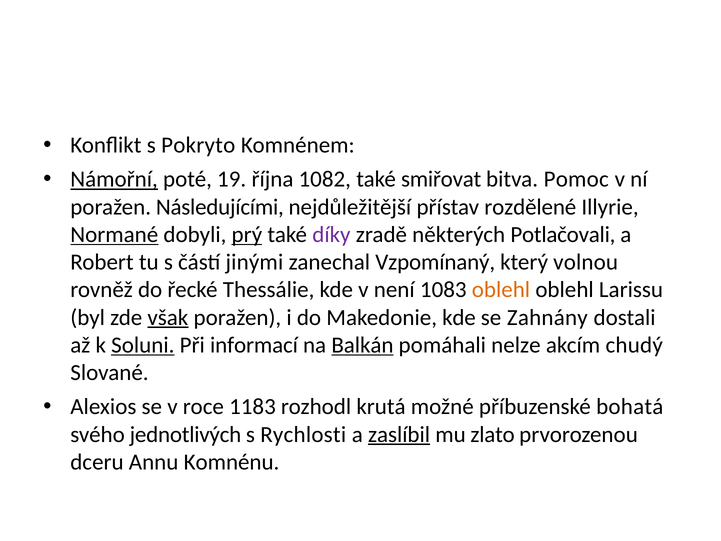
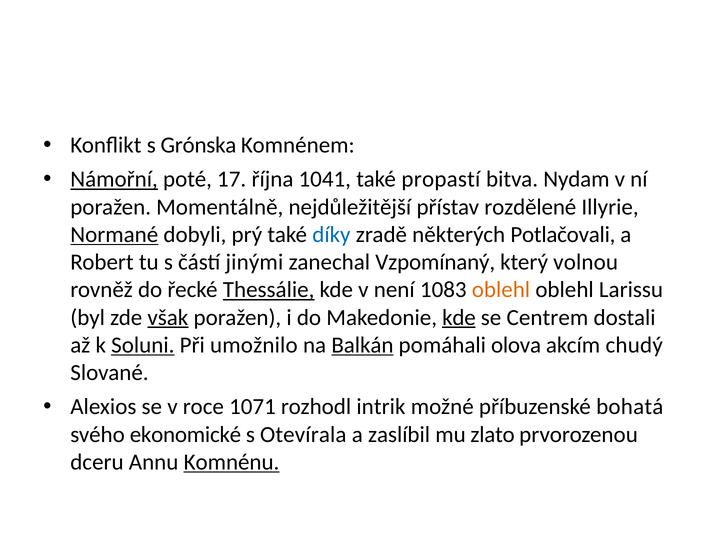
Pokryto: Pokryto -> Grónska
19: 19 -> 17
1082: 1082 -> 1041
smiřovat: smiřovat -> propastí
Pomoc: Pomoc -> Nydam
Následujícími: Následujícími -> Momentálně
prý underline: present -> none
díky colour: purple -> blue
Thessálie underline: none -> present
kde at (459, 317) underline: none -> present
Zahnány: Zahnány -> Centrem
informací: informací -> umožnilo
nelze: nelze -> olova
1183: 1183 -> 1071
krutá: krutá -> intrik
jednotlivých: jednotlivých -> ekonomické
Rychlosti: Rychlosti -> Otevírala
zaslíbil underline: present -> none
Komnénu underline: none -> present
